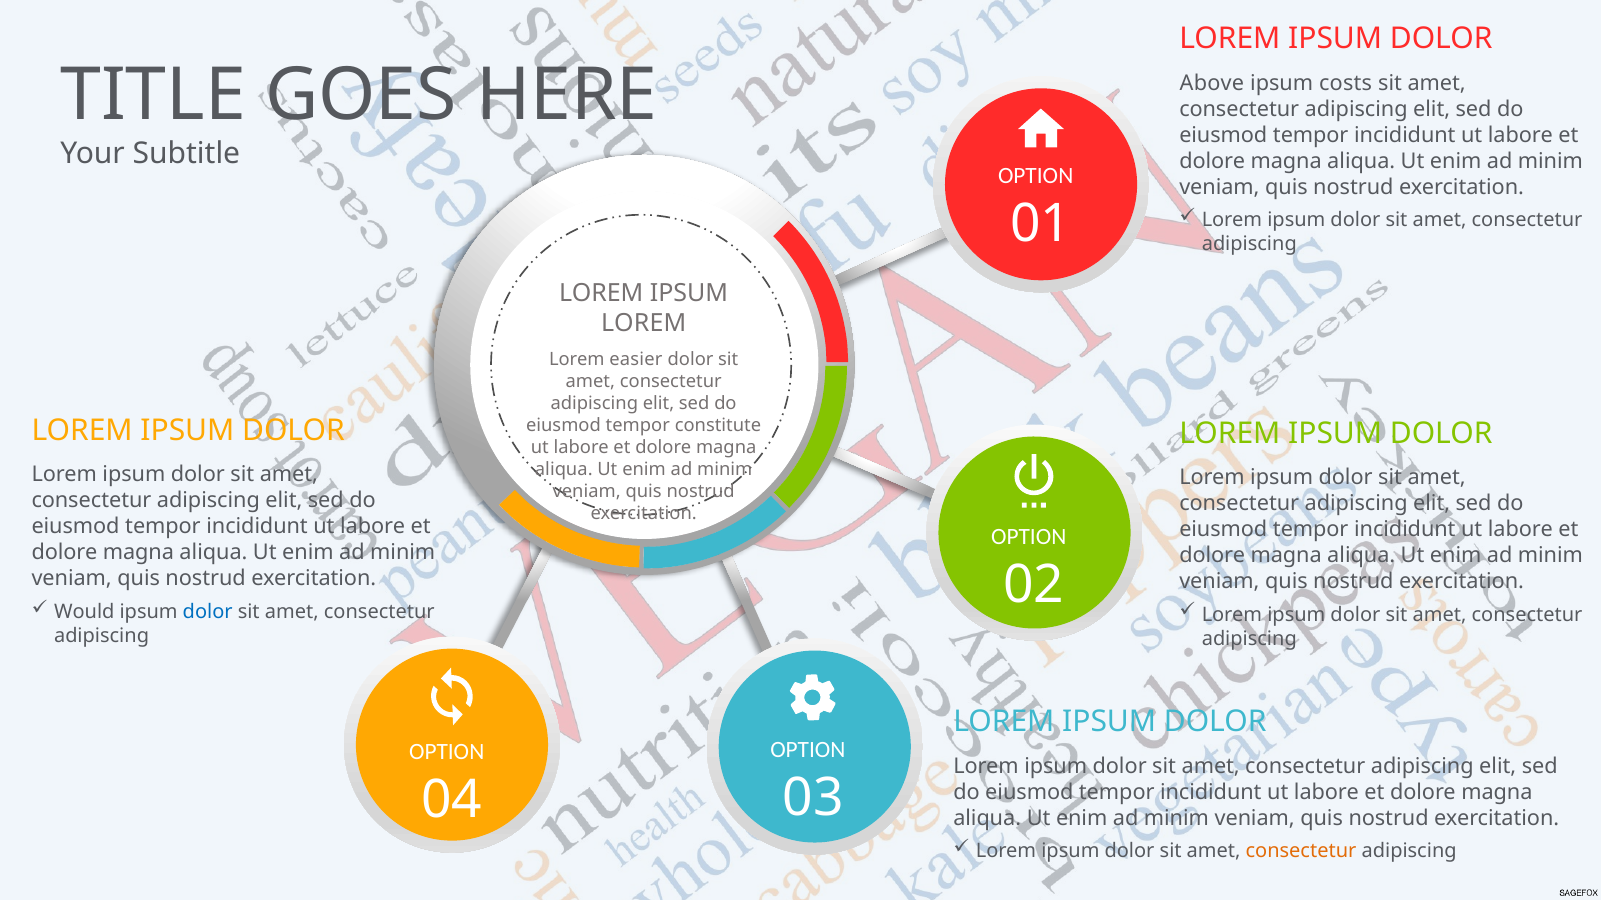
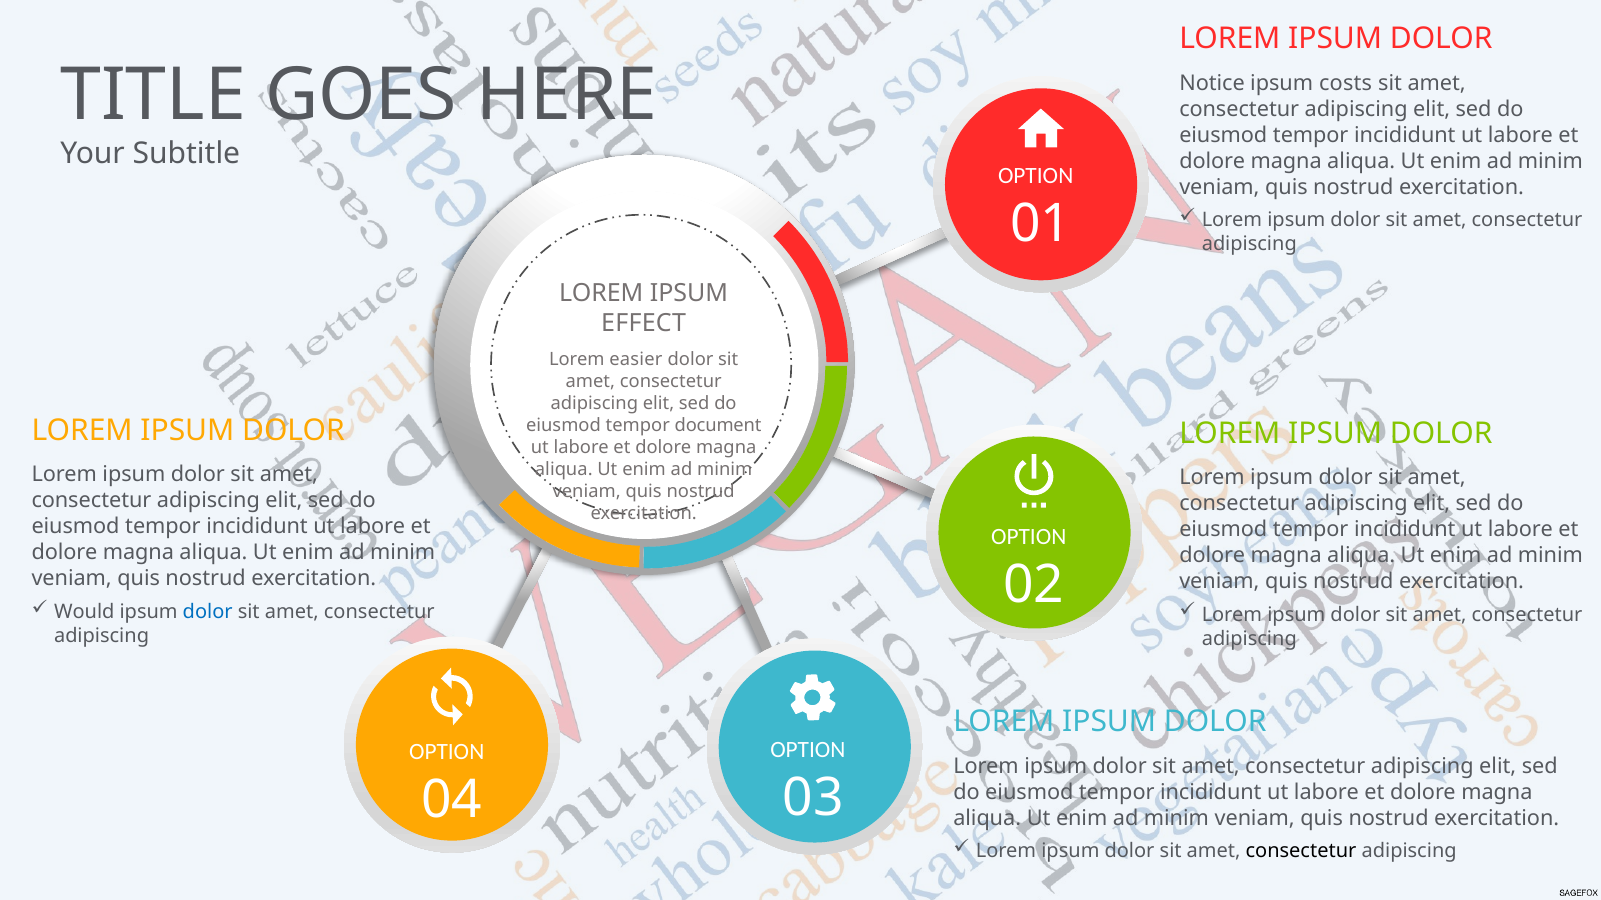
Above: Above -> Notice
LOREM at (644, 324): LOREM -> EFFECT
constitute: constitute -> document
consectetur at (1301, 852) colour: orange -> black
